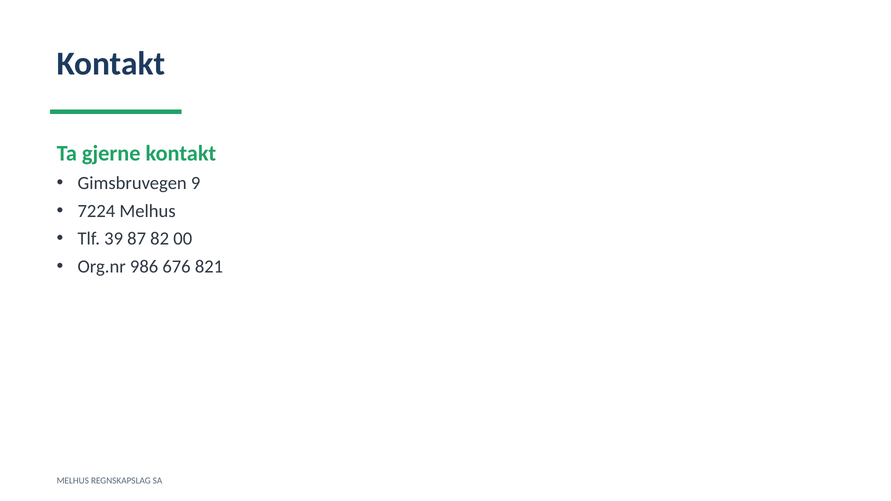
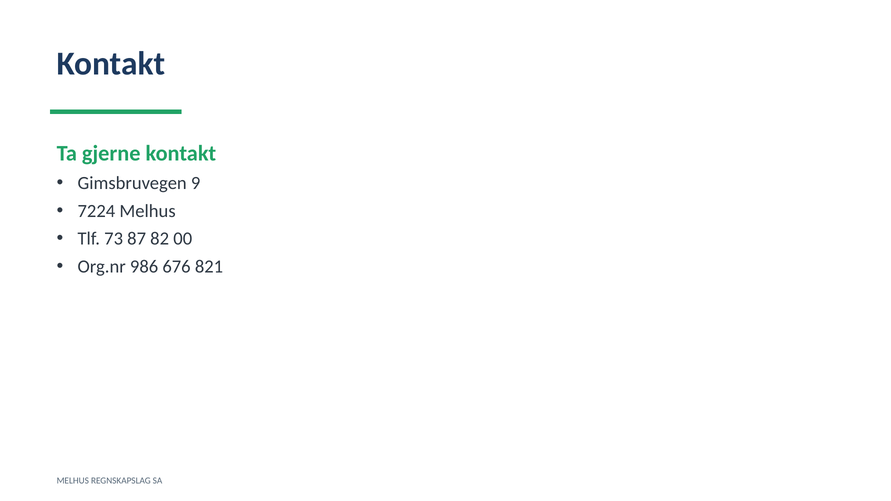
39: 39 -> 73
